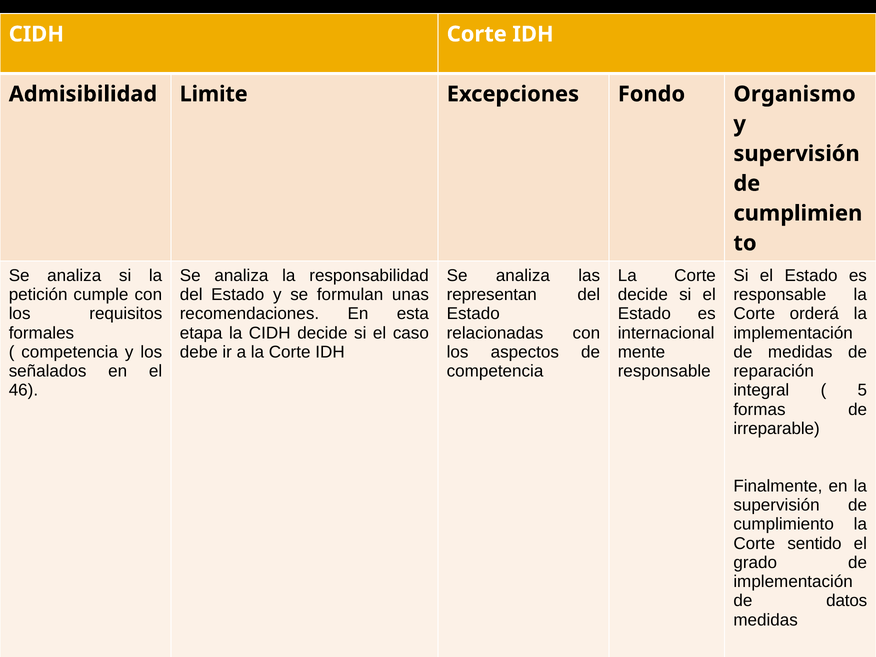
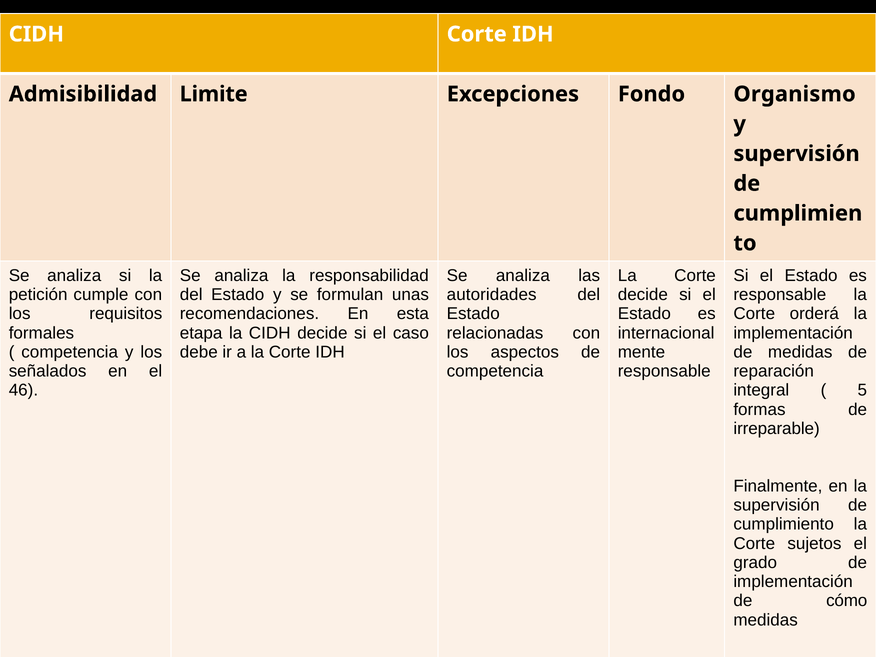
representan: representan -> autoridades
sentido: sentido -> sujetos
datos: datos -> cómo
